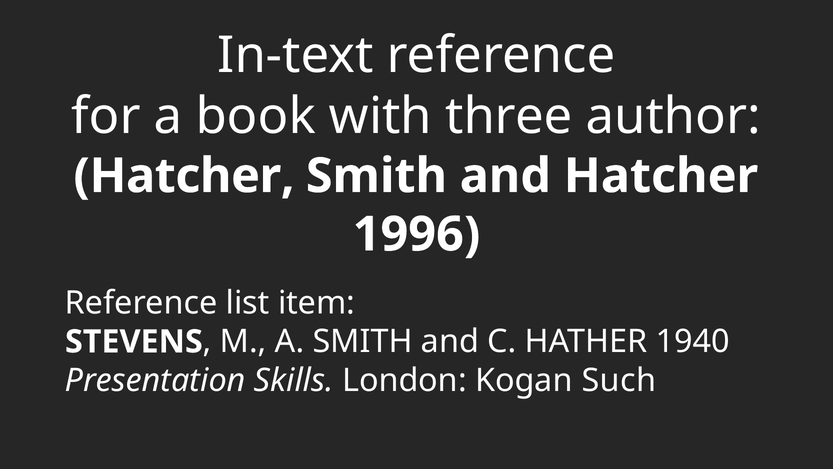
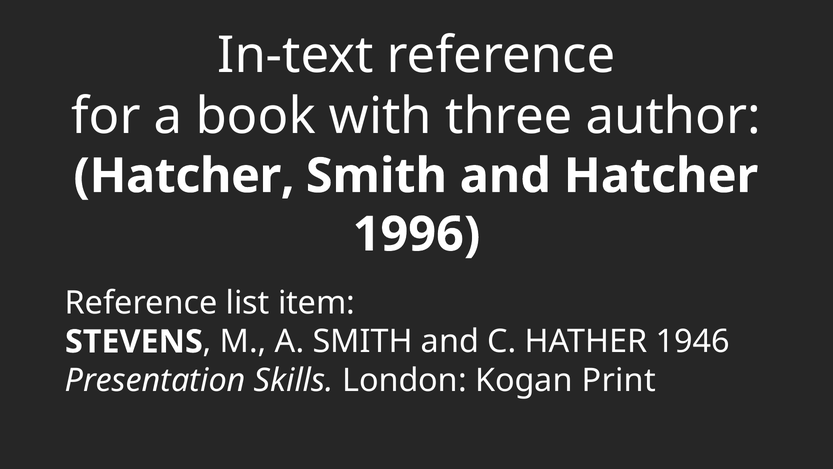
1940: 1940 -> 1946
Such: Such -> Print
